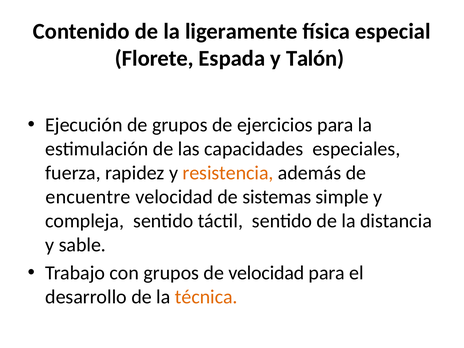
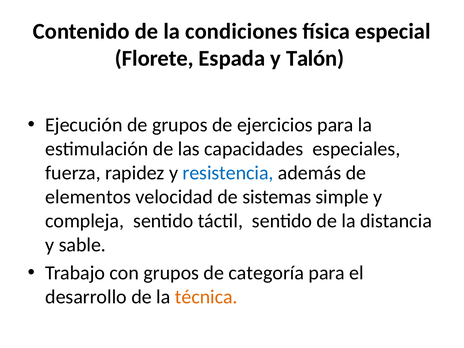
ligeramente: ligeramente -> condiciones
resistencia colour: orange -> blue
encuentre: encuentre -> elementos
de velocidad: velocidad -> categoría
